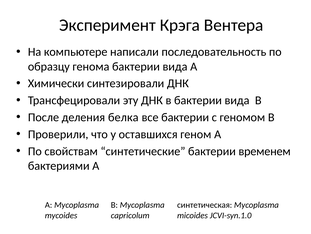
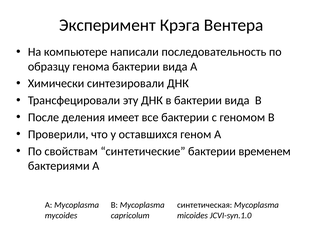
белка: белка -> имеет
